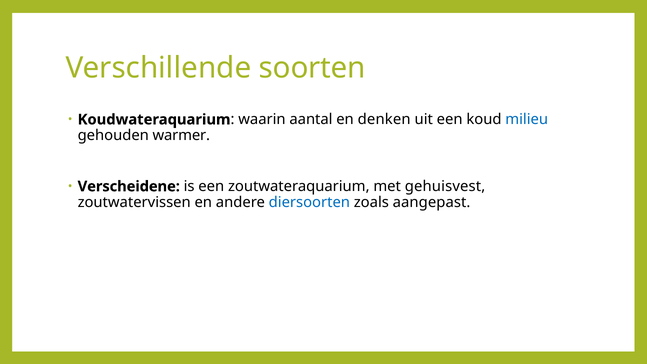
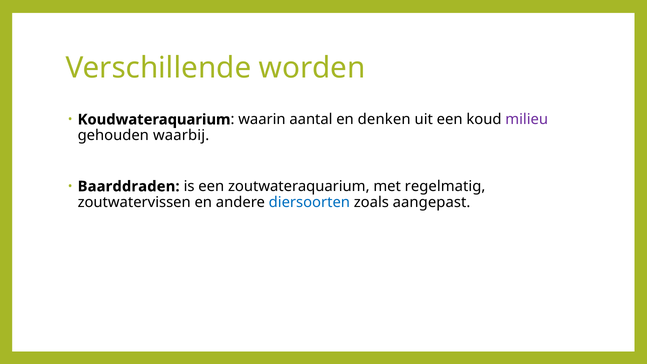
soorten: soorten -> worden
milieu colour: blue -> purple
warmer: warmer -> waarbij
Verscheidene: Verscheidene -> Baarddraden
gehuisvest: gehuisvest -> regelmatig
